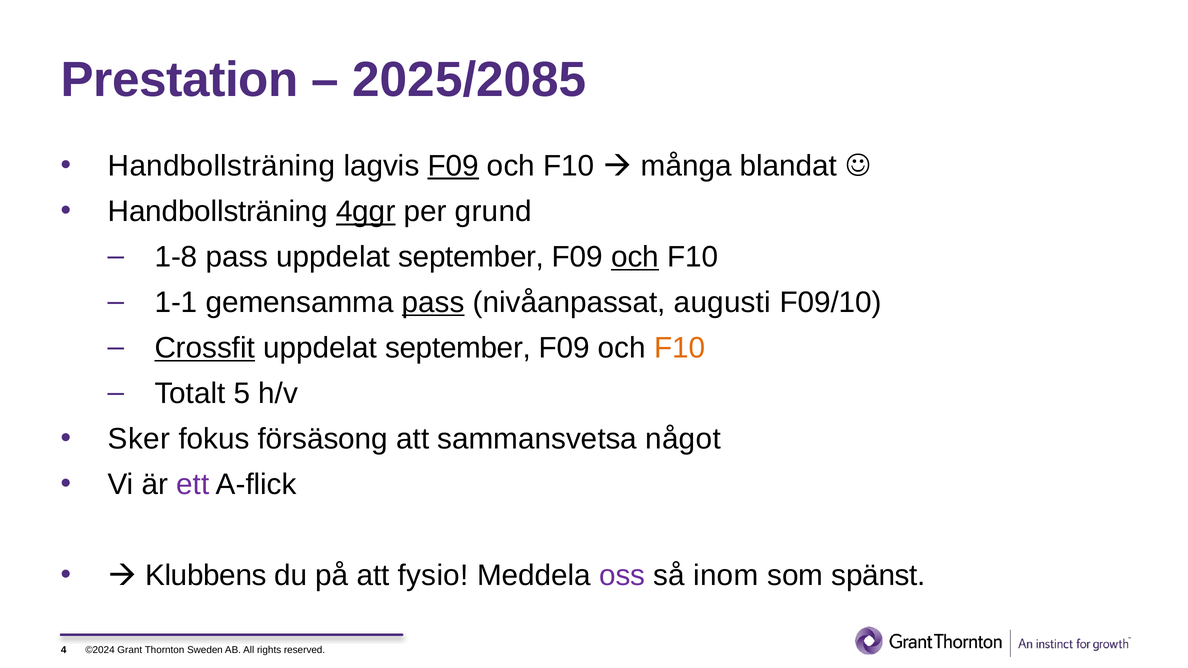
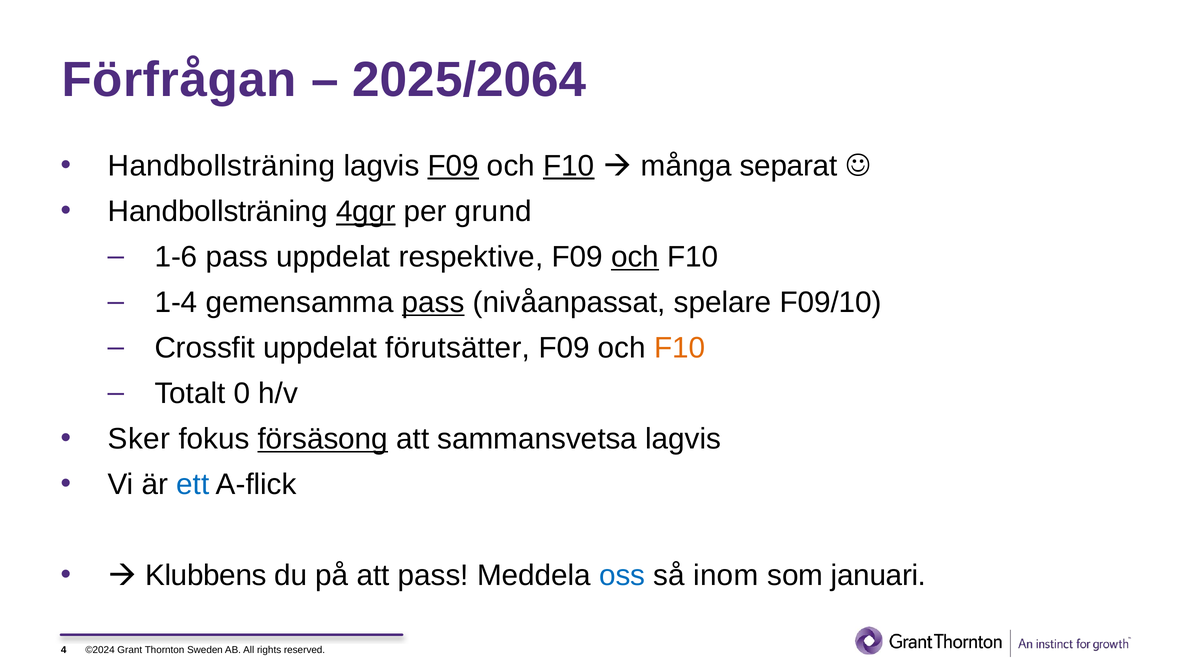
Prestation: Prestation -> Förfrågan
2025/2085: 2025/2085 -> 2025/2064
F10 at (569, 166) underline: none -> present
blandat: blandat -> separat
1-8: 1-8 -> 1-6
pass uppdelat september: september -> respektive
1-1: 1-1 -> 1-4
augusti: augusti -> spelare
Crossfit underline: present -> none
september at (458, 348): september -> förutsätter
5: 5 -> 0
försäsong underline: none -> present
sammansvetsa något: något -> lagvis
ett colour: purple -> blue
att fysio: fysio -> pass
oss colour: purple -> blue
spänst: spänst -> januari
